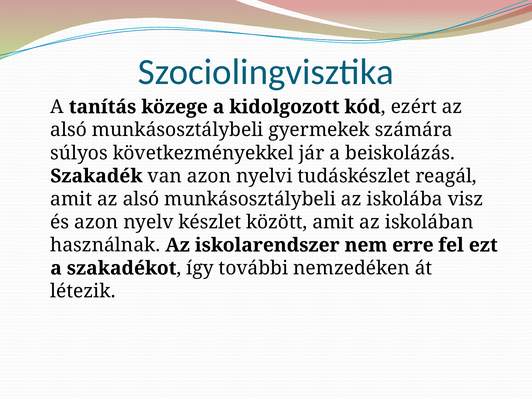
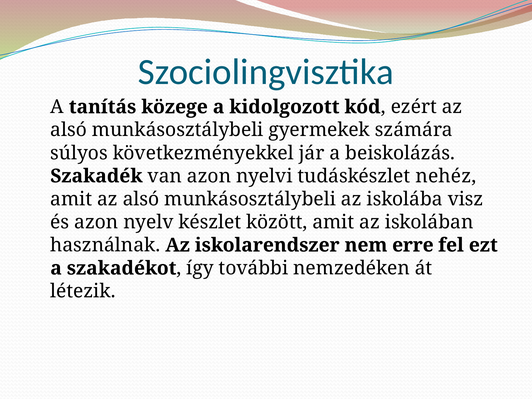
reagál: reagál -> nehéz
